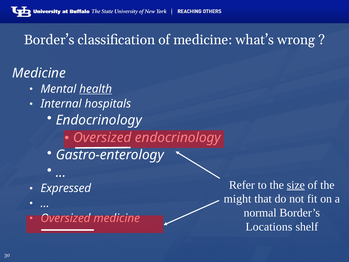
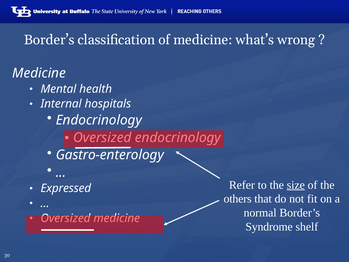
health underline: present -> none
might: might -> others
Locations: Locations -> Syndrome
